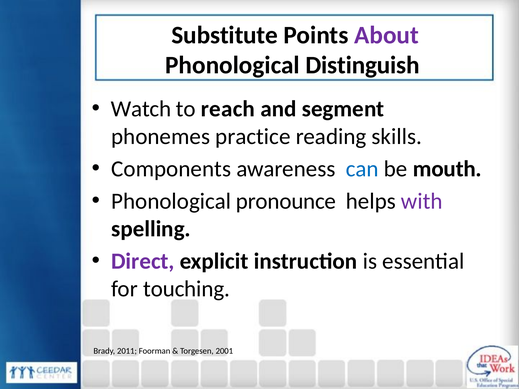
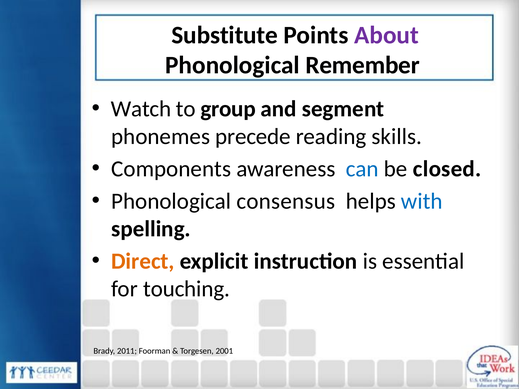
Distinguish: Distinguish -> Remember
reach: reach -> group
practice: practice -> precede
mouth: mouth -> closed
pronounce: pronounce -> consensus
with colour: purple -> blue
Direct colour: purple -> orange
